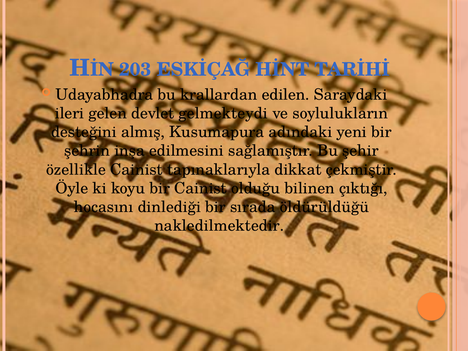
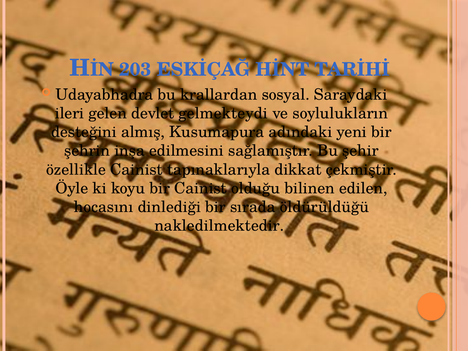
edilen: edilen -> sosyal
çıktığı: çıktığı -> edilen
